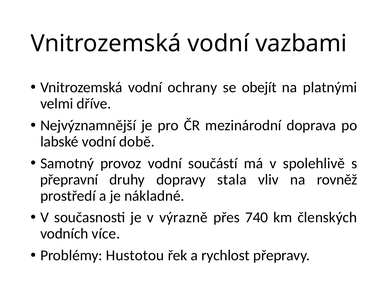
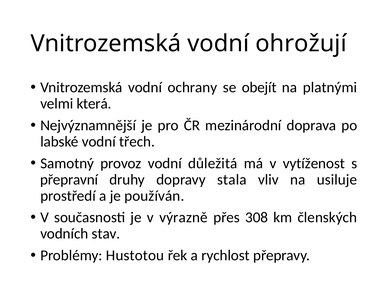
vazbami: vazbami -> ohrožují
dříve: dříve -> která
době: době -> třech
součástí: součástí -> důležitá
spolehlivě: spolehlivě -> vytíženost
rovněž: rovněž -> usiluje
nákladné: nákladné -> používán
740: 740 -> 308
více: více -> stav
